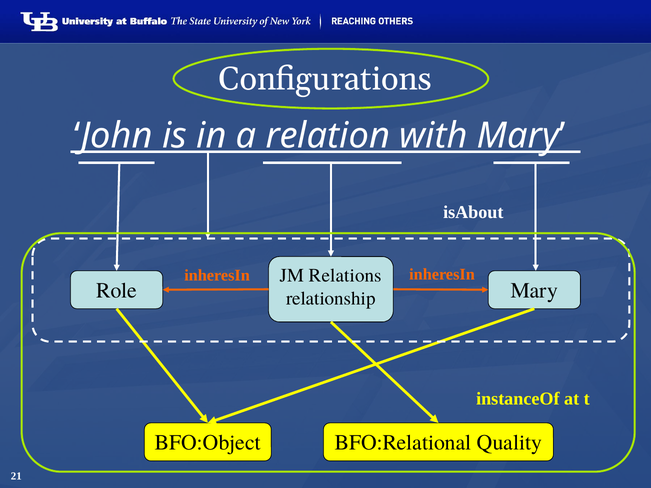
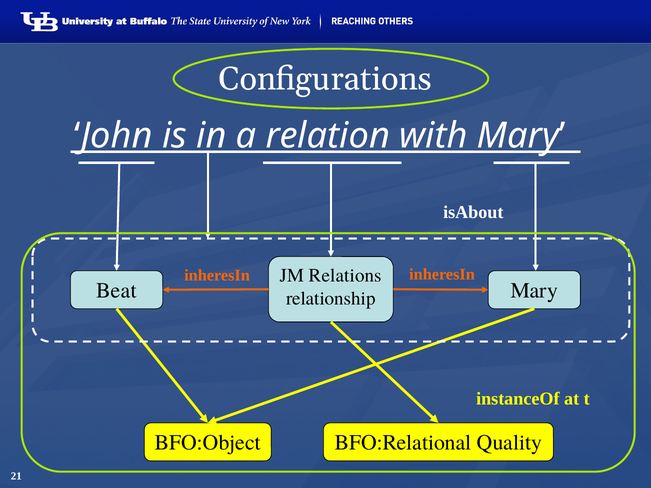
Role: Role -> Beat
